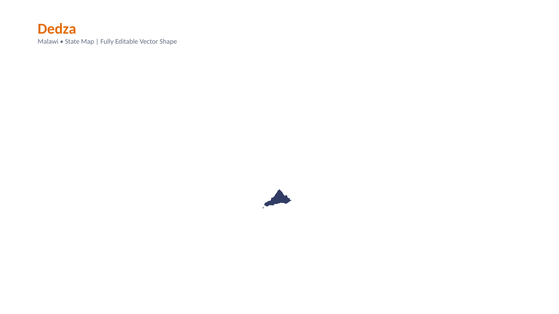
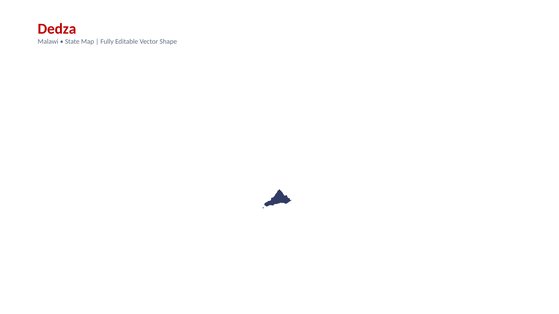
Dedza colour: orange -> red
